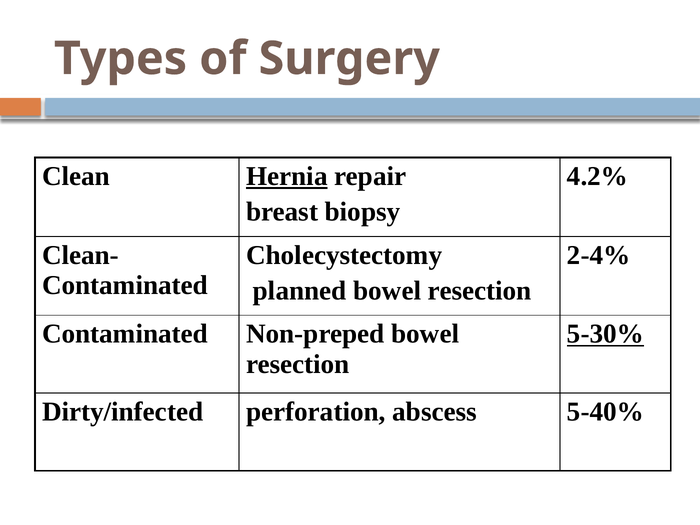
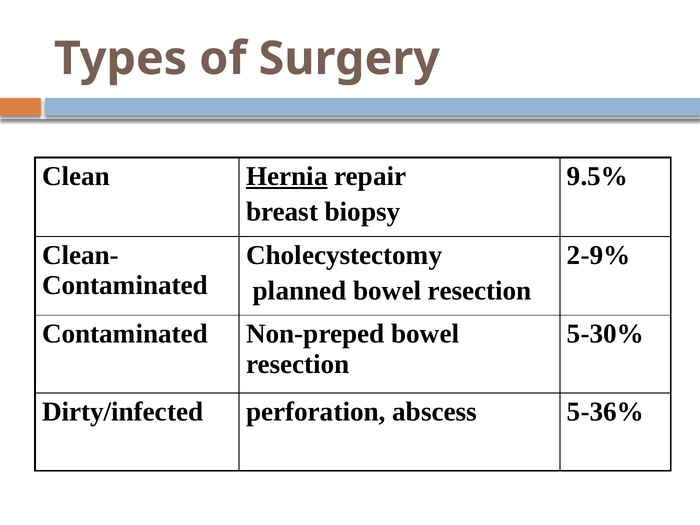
4.2%: 4.2% -> 9.5%
2-4%: 2-4% -> 2-9%
5-30% underline: present -> none
5-40%: 5-40% -> 5-36%
